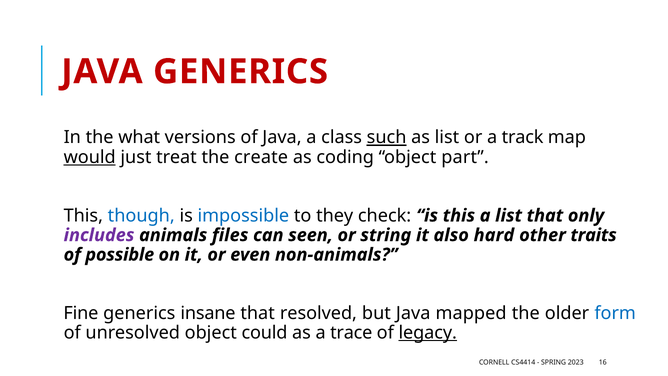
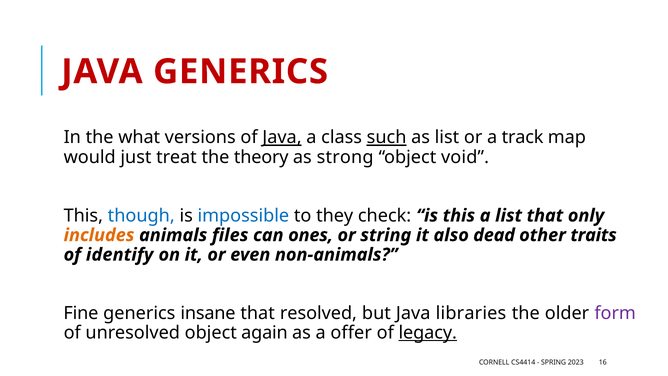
Java at (282, 137) underline: none -> present
would underline: present -> none
create: create -> theory
coding: coding -> strong
part: part -> void
includes colour: purple -> orange
seen: seen -> ones
hard: hard -> dead
possible: possible -> identify
mapped: mapped -> libraries
form colour: blue -> purple
could: could -> again
trace: trace -> offer
